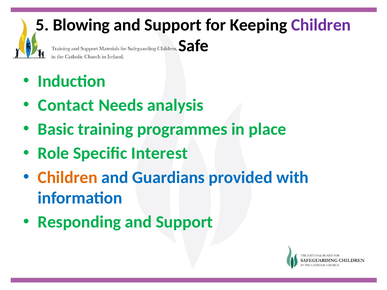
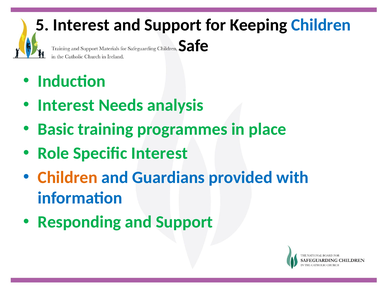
5 Blowing: Blowing -> Interest
Children at (321, 25) colour: purple -> blue
Contact at (66, 105): Contact -> Interest
